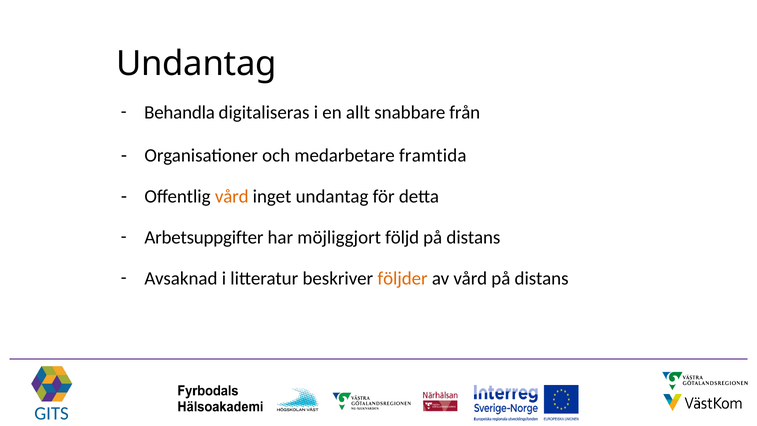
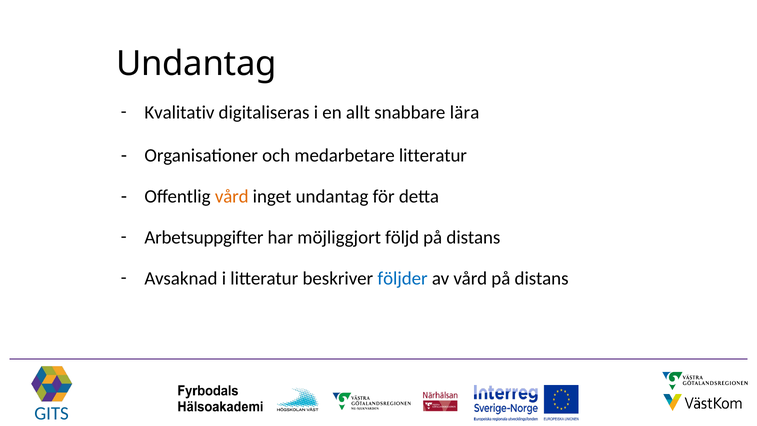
Behandla: Behandla -> Kvalitativ
från: från -> lära
medarbetare framtida: framtida -> litteratur
följder colour: orange -> blue
